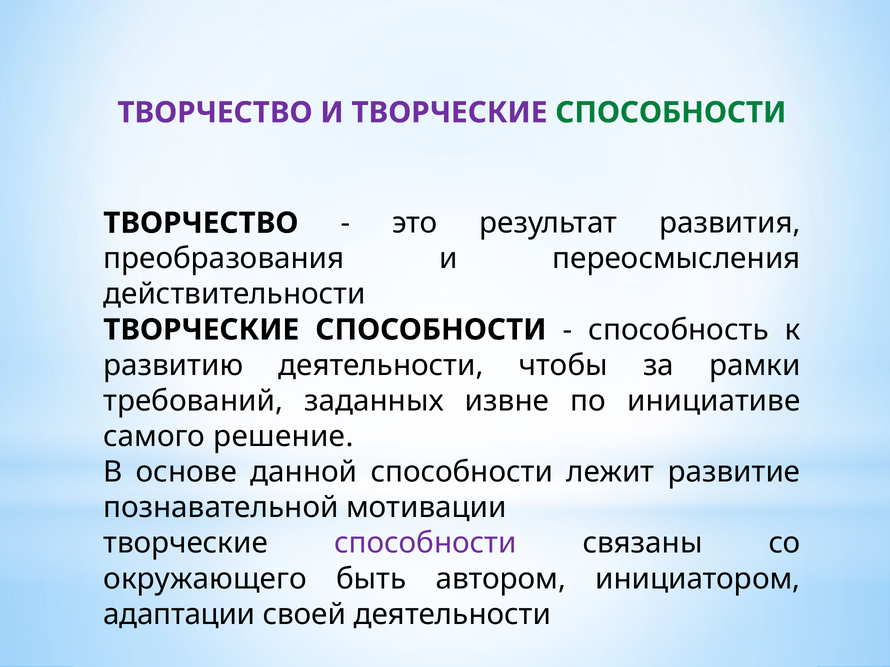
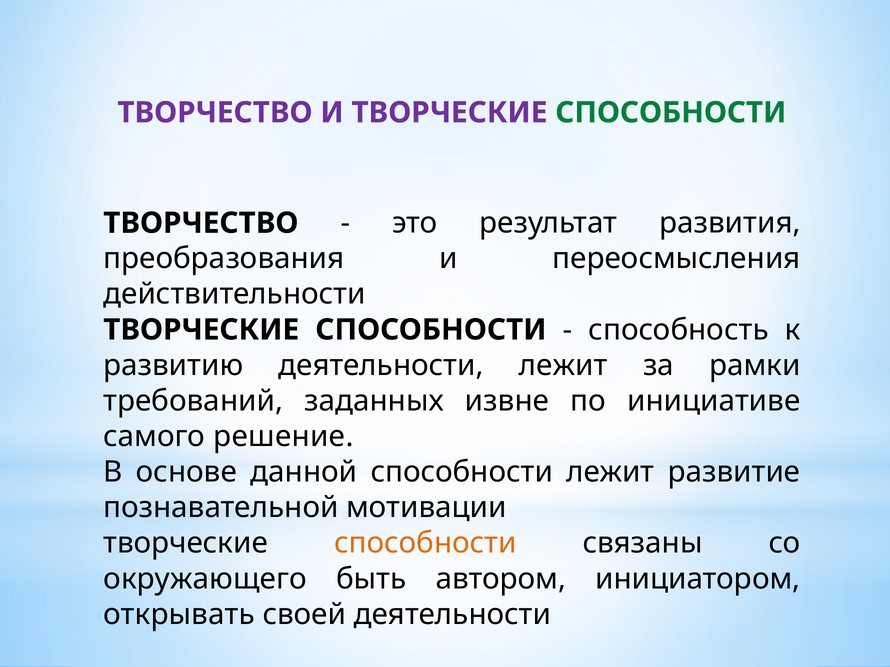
деятельности чтобы: чтобы -> лежит
способности at (425, 544) colour: purple -> orange
адаптации: адаптации -> открывать
